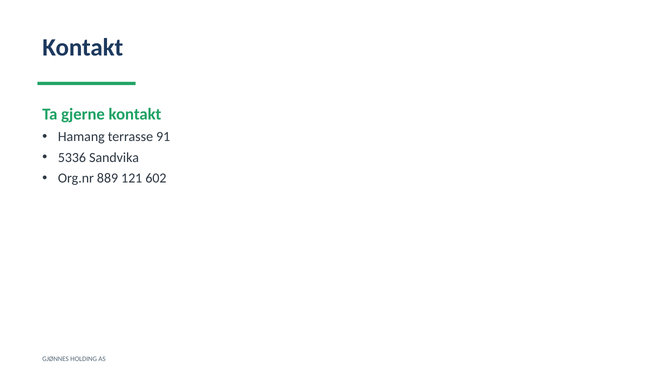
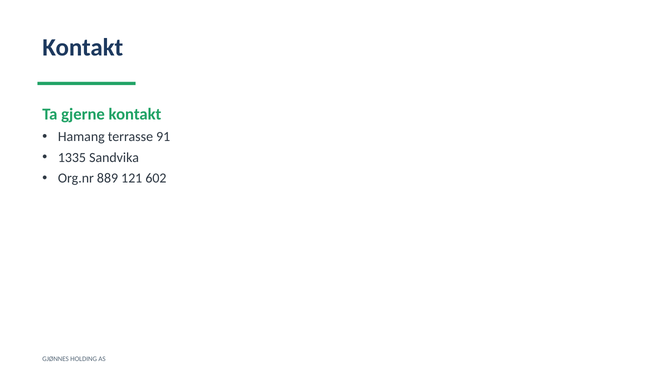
5336: 5336 -> 1335
